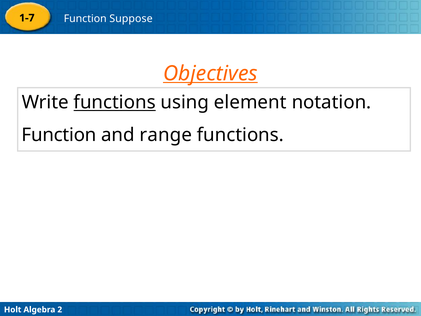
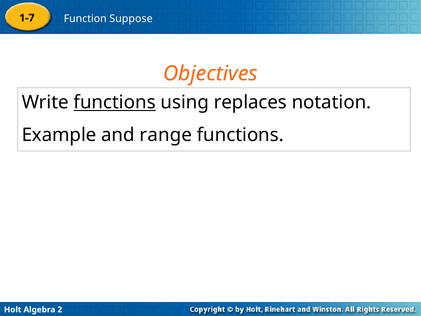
Objectives underline: present -> none
element: element -> replaces
Function at (59, 135): Function -> Example
